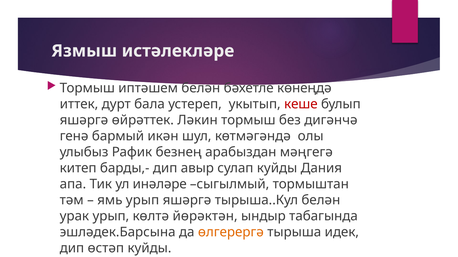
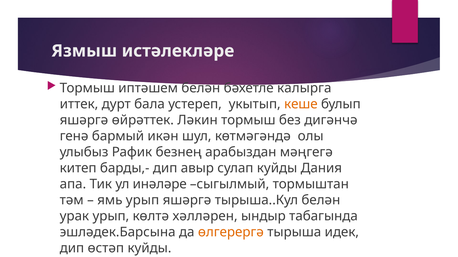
көнеңдә: көнеңдә -> калырга
кеше colour: red -> orange
йөрәктән: йөрәктән -> хәлләрен
